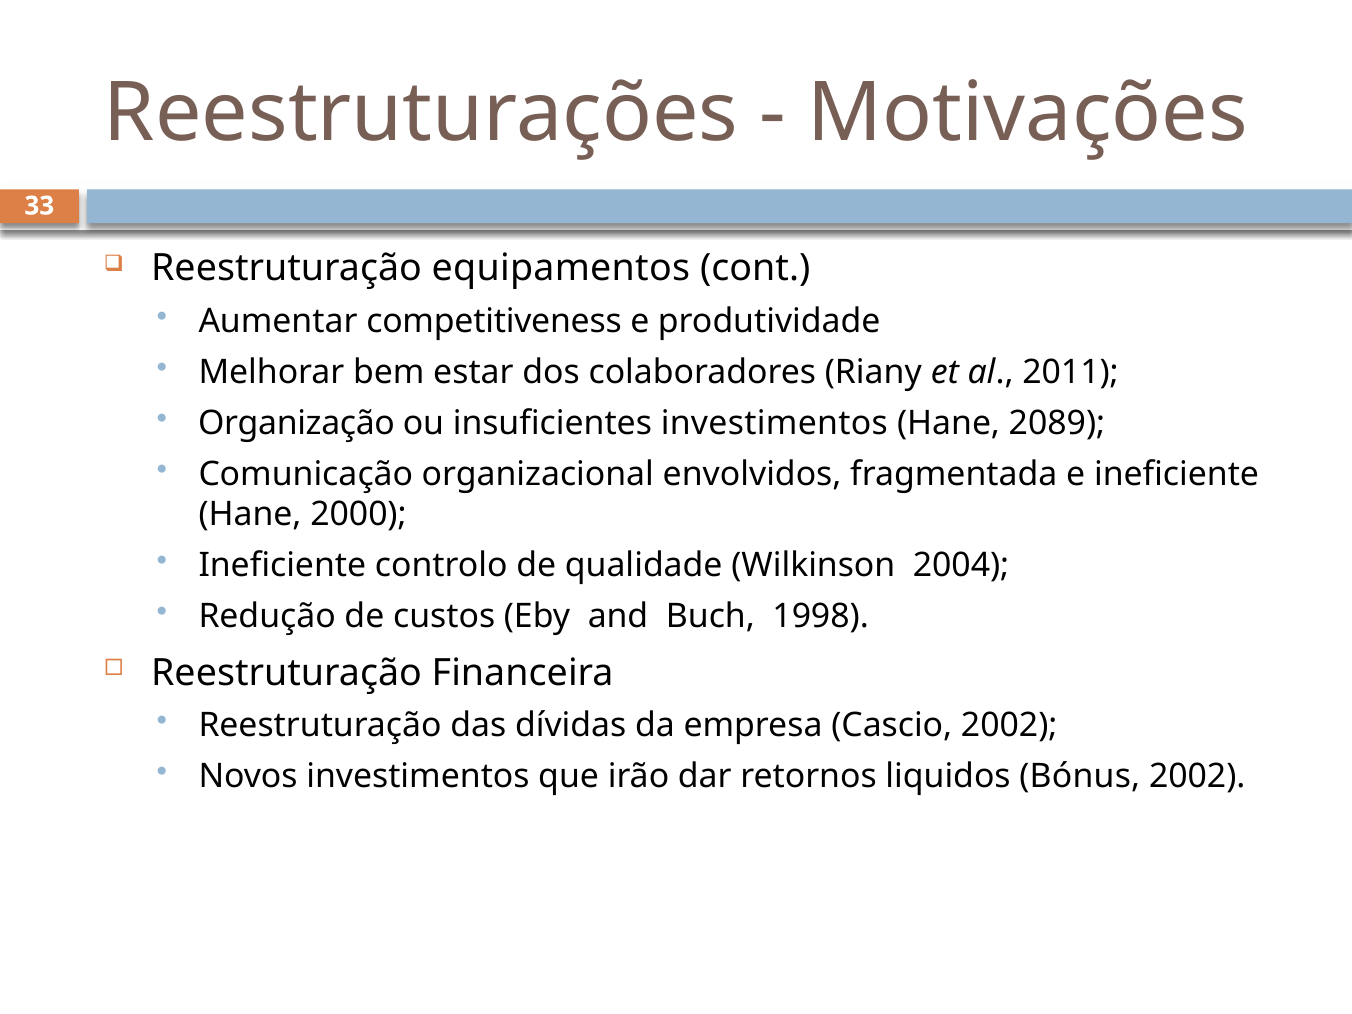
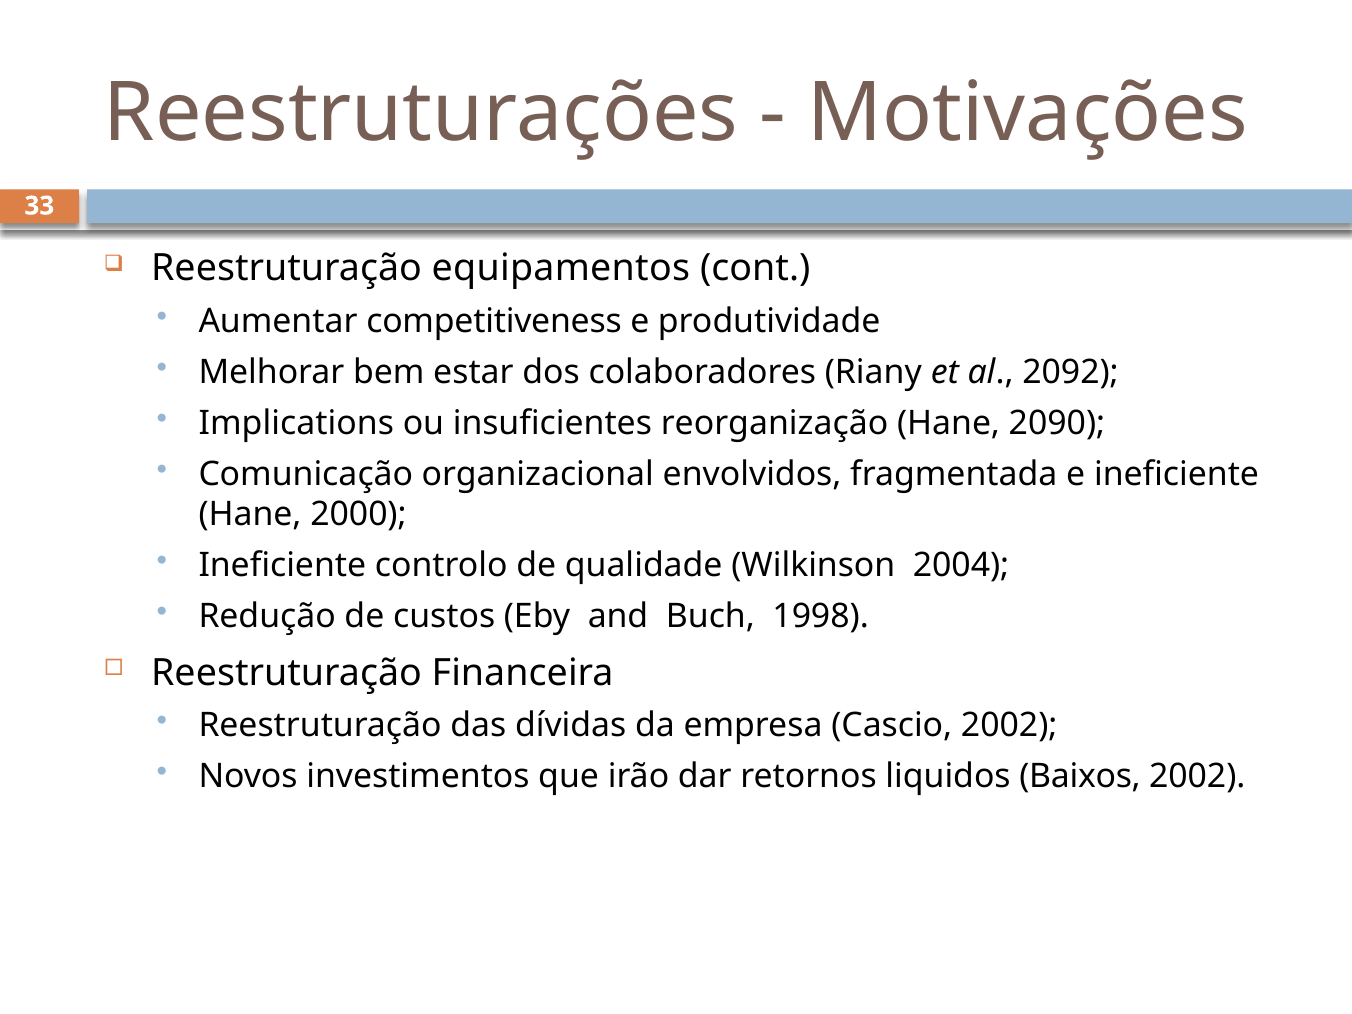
2011: 2011 -> 2092
Organização: Organização -> Implications
insuficientes investimentos: investimentos -> reorganização
2089: 2089 -> 2090
Bónus: Bónus -> Baixos
